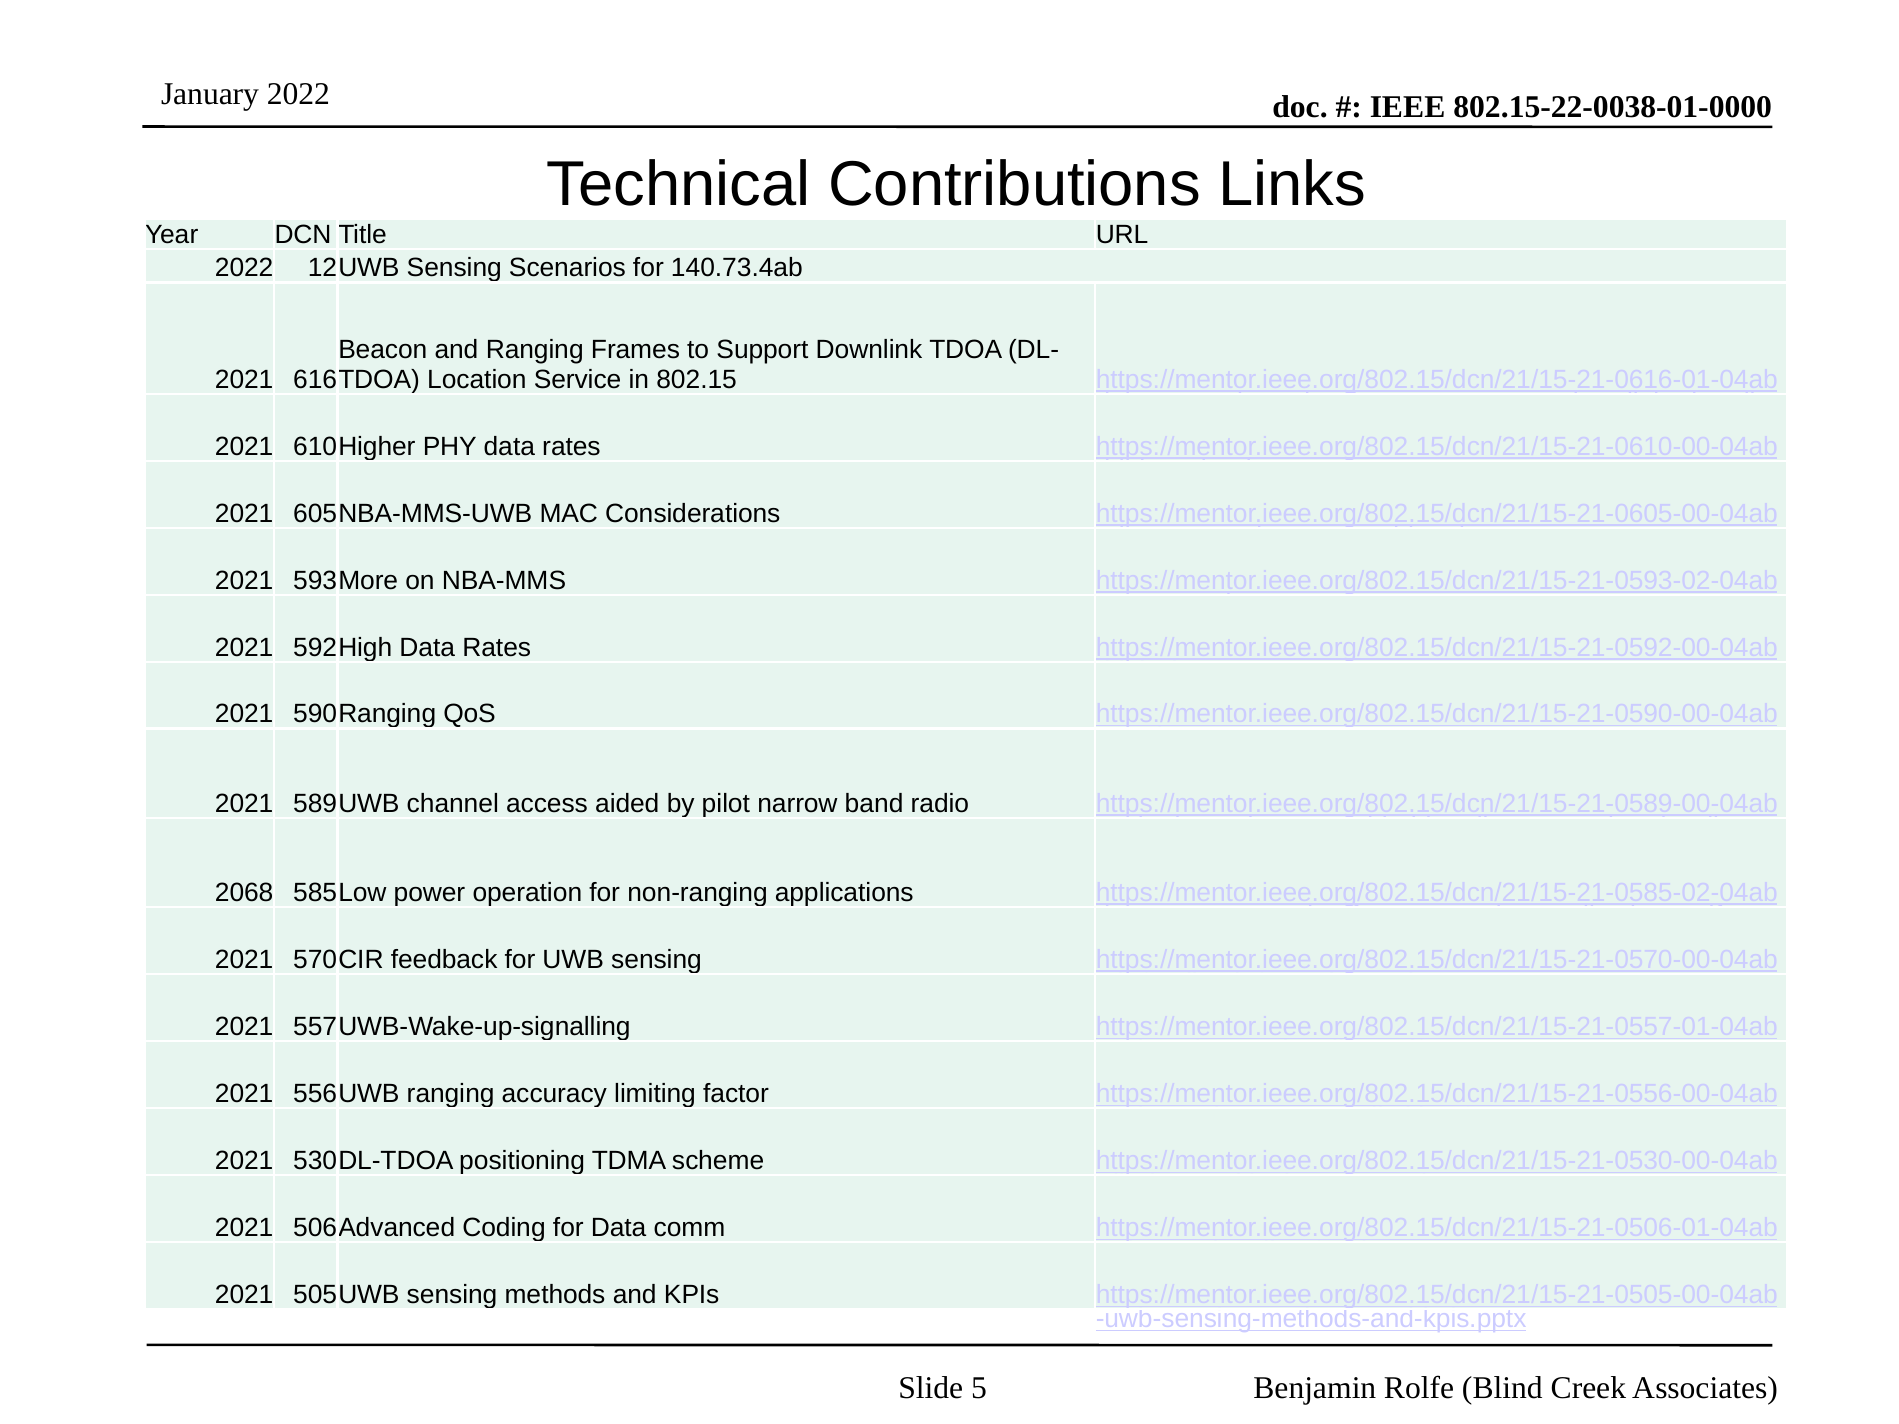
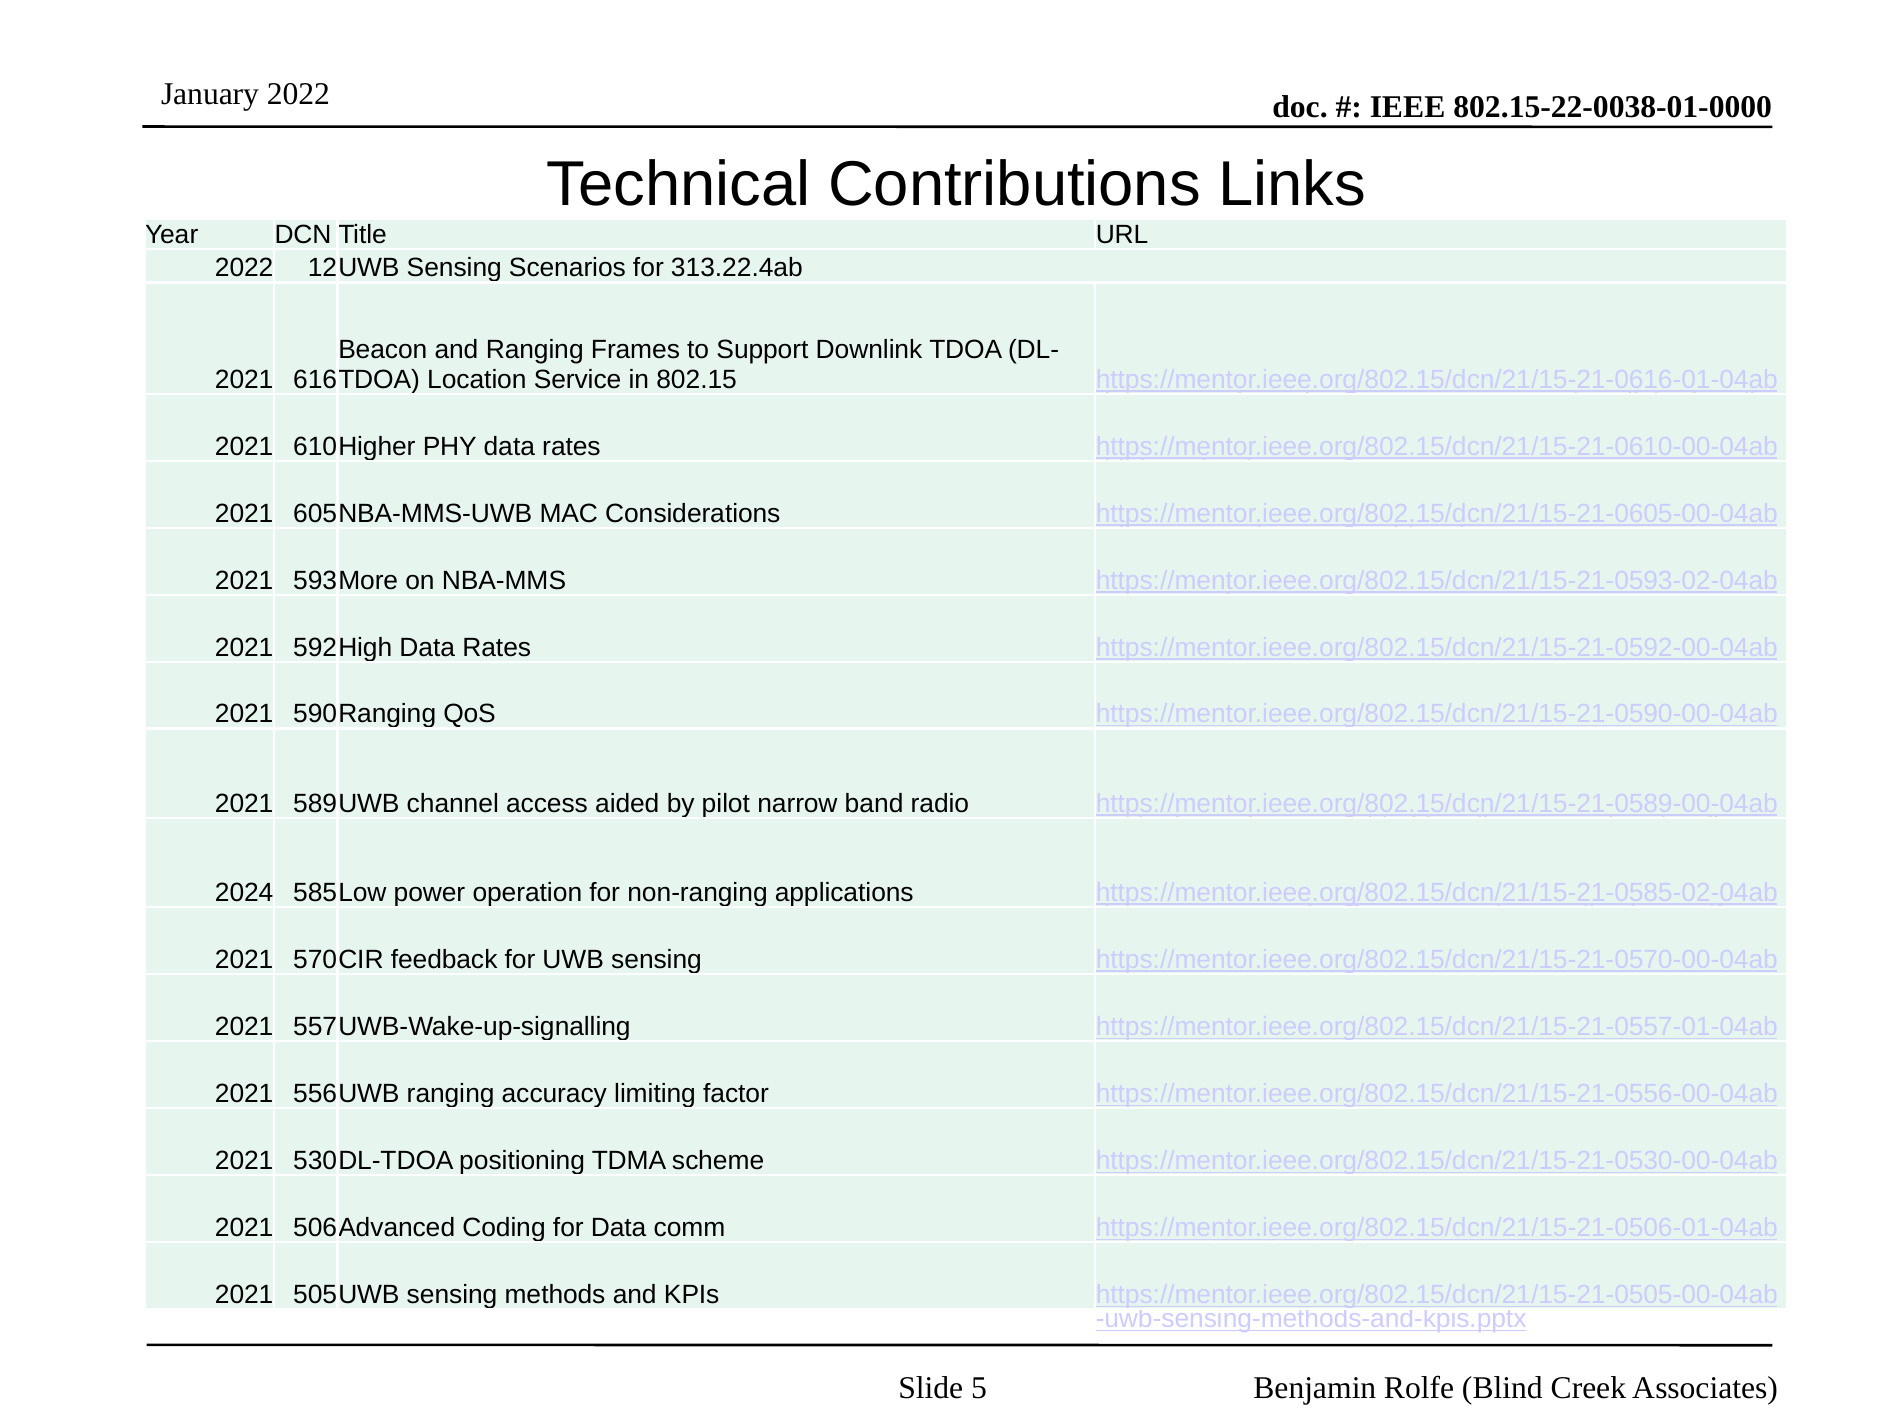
140.73.4ab: 140.73.4ab -> 313.22.4ab
2068: 2068 -> 2024
